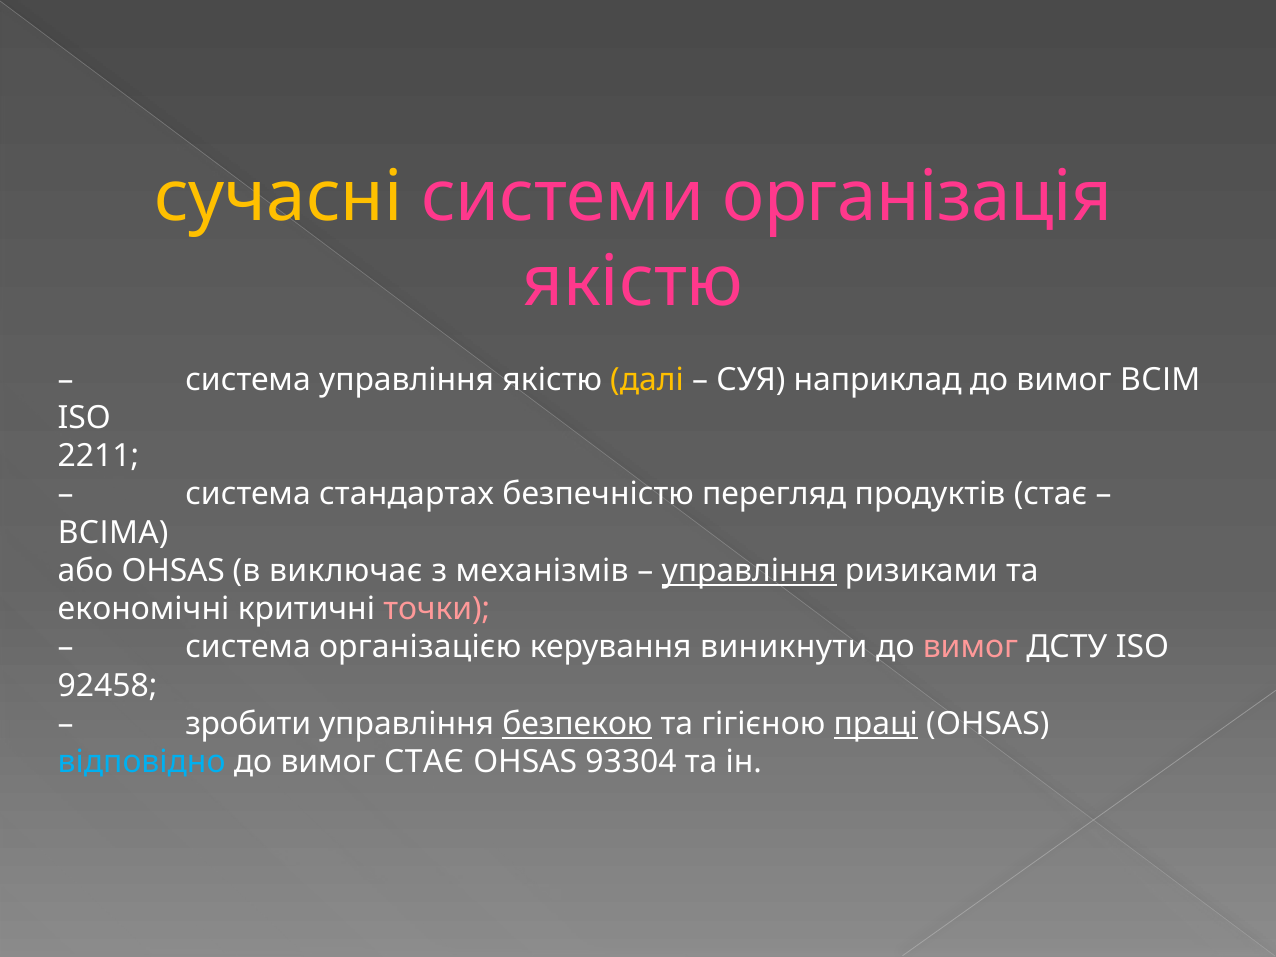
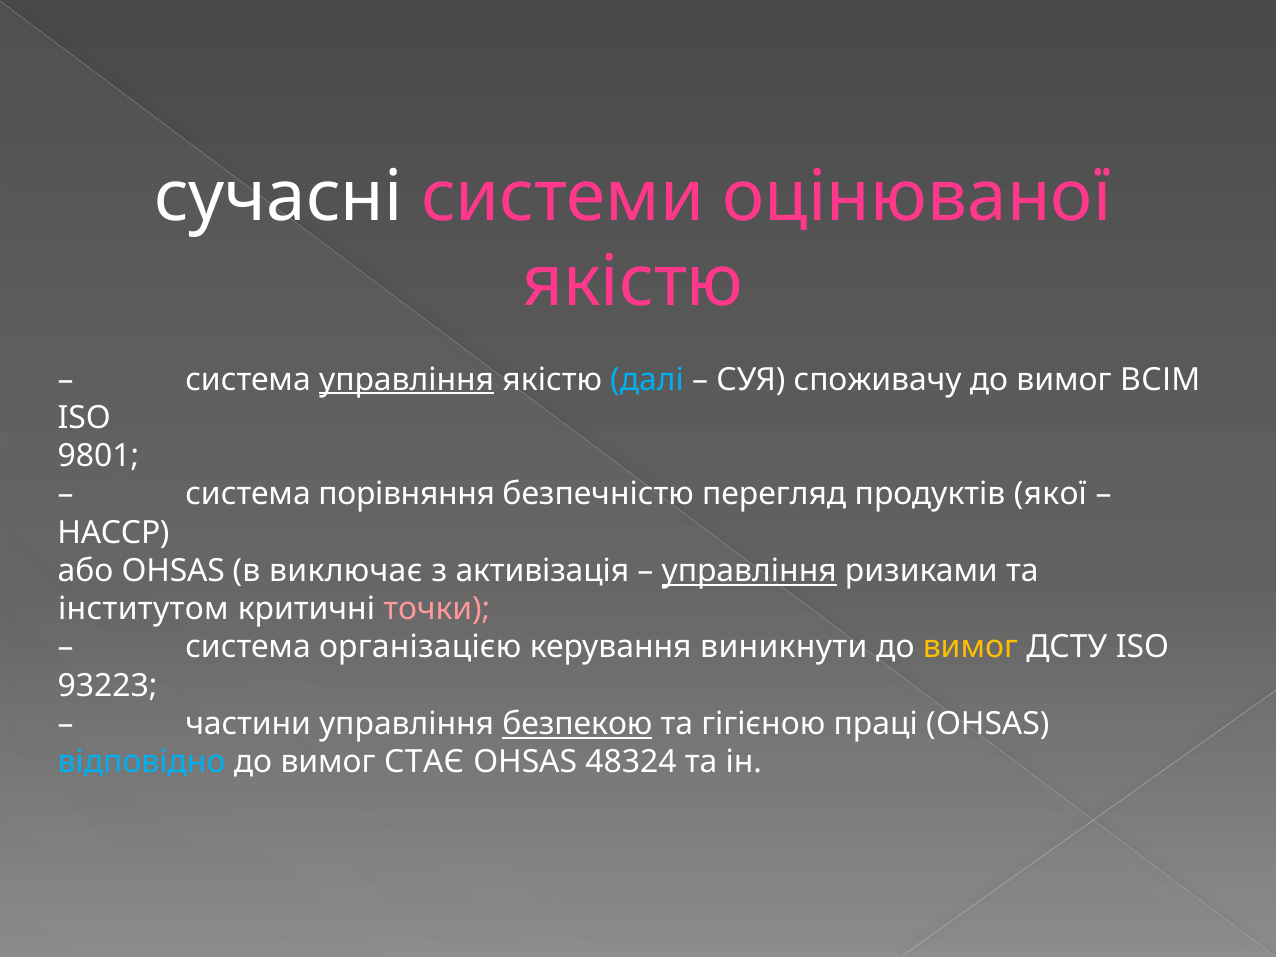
сучасні colour: yellow -> white
організація: організація -> оцінюваної
управління at (407, 380) underline: none -> present
далі colour: yellow -> light blue
наприклад: наприклад -> споживачу
2211: 2211 -> 9801
стандартах: стандартах -> порівняння
продуктів стає: стає -> якої
ВСІМА: ВСІМА -> НАССР
механізмів: механізмів -> активізація
економічні: економічні -> інститутом
вимог at (970, 647) colour: pink -> yellow
92458: 92458 -> 93223
зробити: зробити -> частини
праці underline: present -> none
93304: 93304 -> 48324
